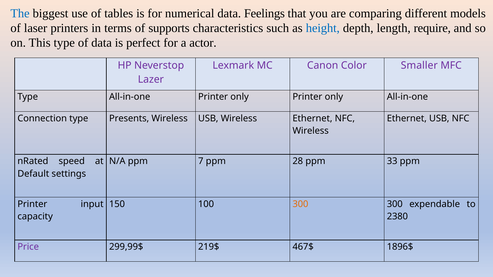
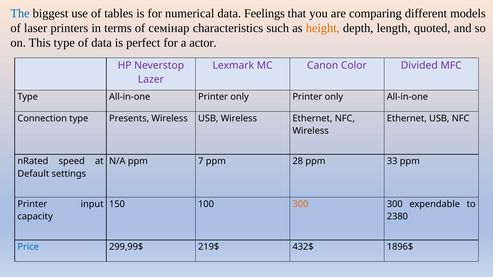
supports: supports -> семінар
height colour: blue -> orange
require: require -> quoted
Smaller: Smaller -> Divided
Price colour: purple -> blue
467$: 467$ -> 432$
